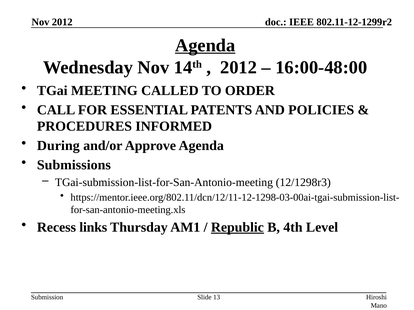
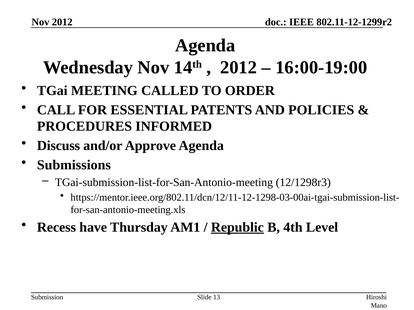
Agenda at (205, 45) underline: present -> none
16:00-48:00: 16:00-48:00 -> 16:00-19:00
During: During -> Discuss
links: links -> have
